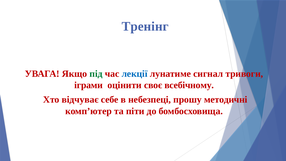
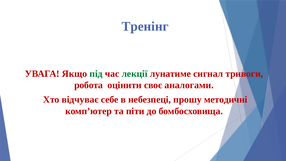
лекції colour: blue -> green
іграми: іграми -> робота
всебічному: всебічному -> аналогами
